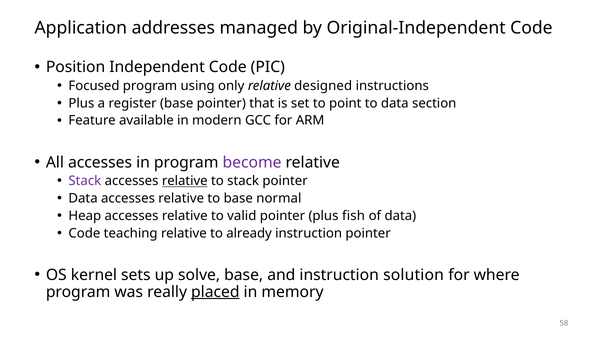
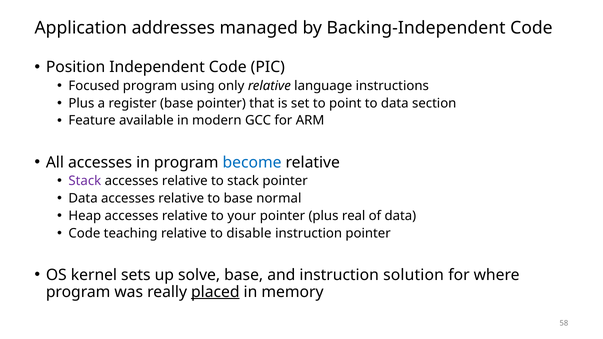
Original-Independent: Original-Independent -> Backing-Independent
designed: designed -> language
become colour: purple -> blue
relative at (185, 181) underline: present -> none
valid: valid -> your
fish: fish -> real
already: already -> disable
